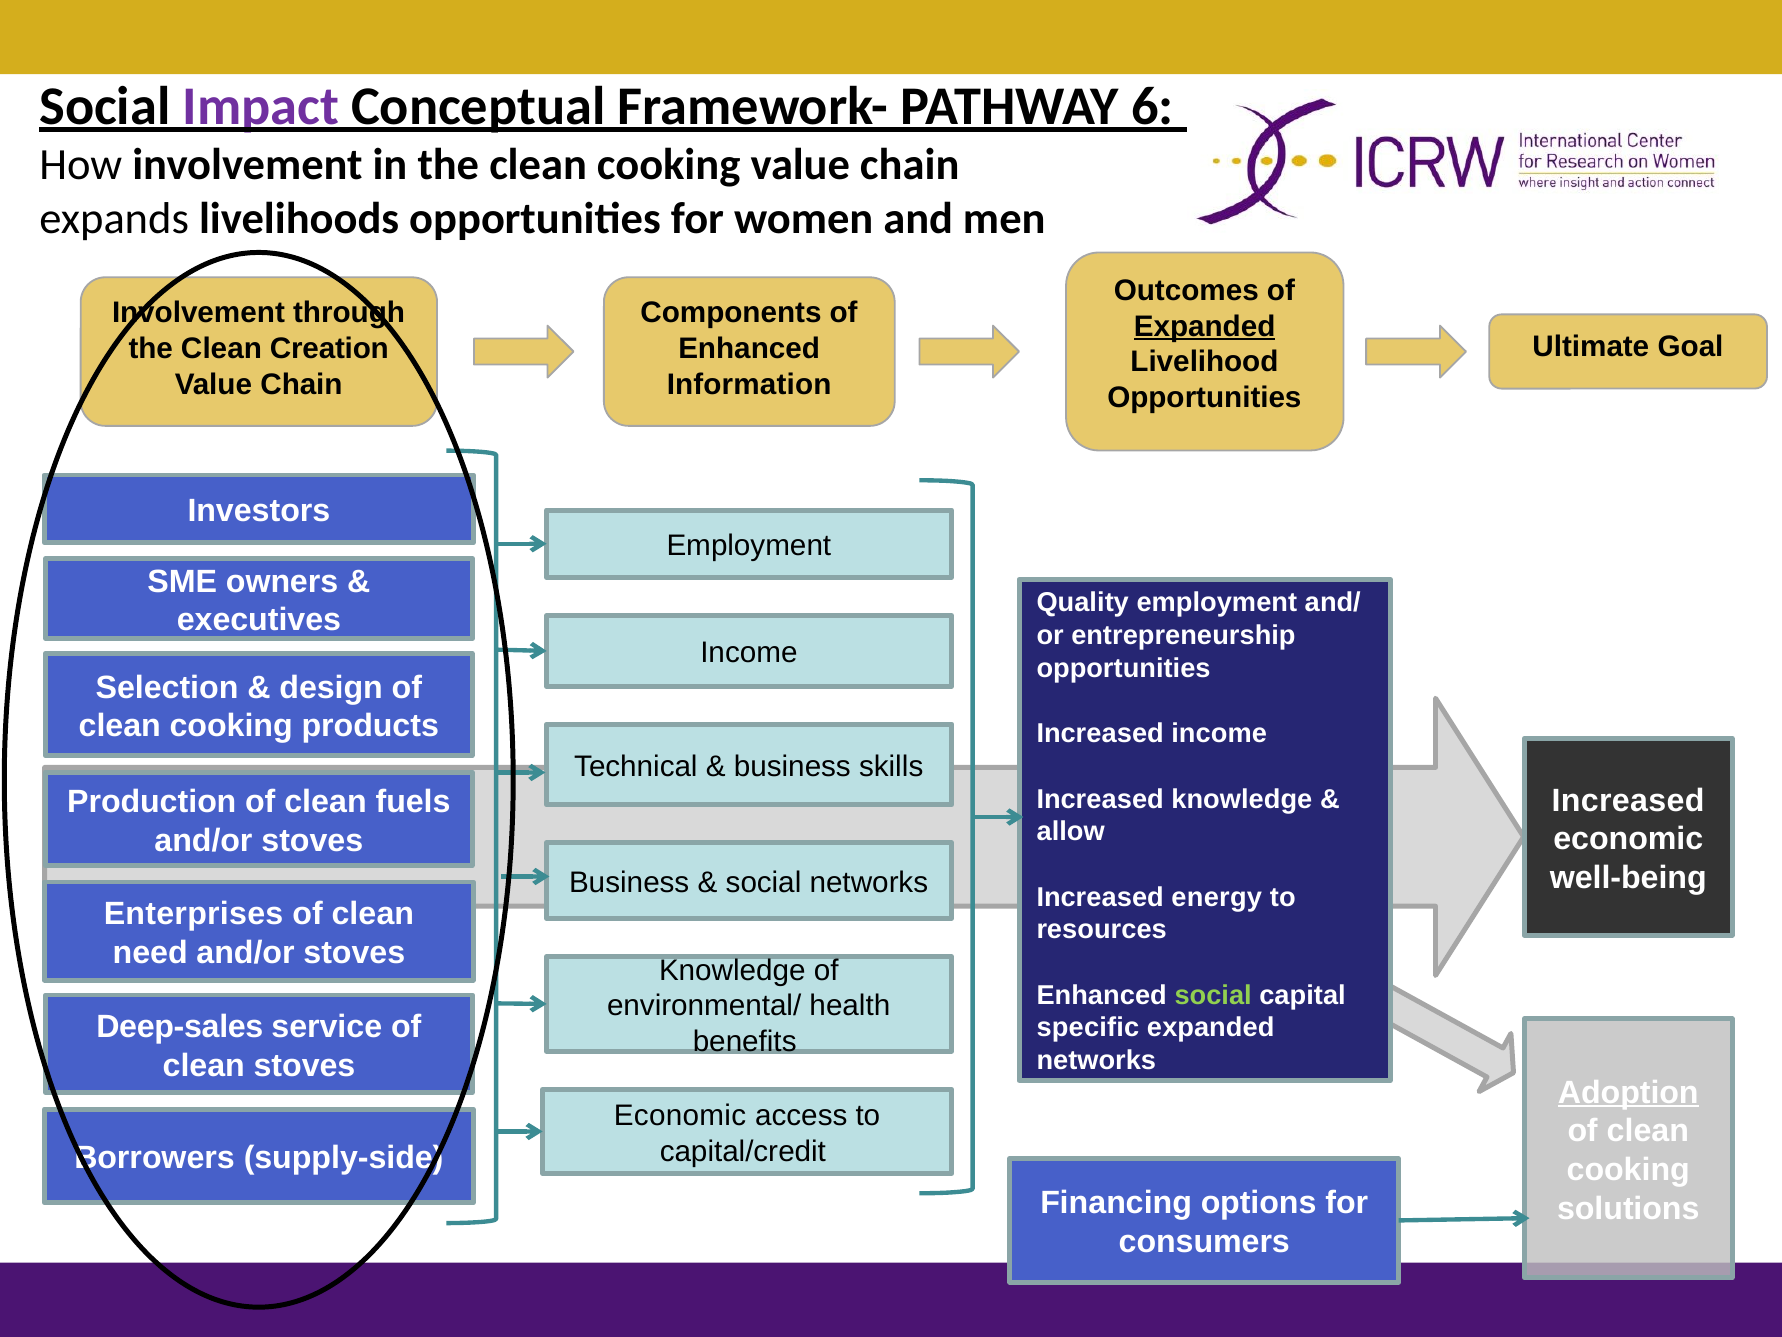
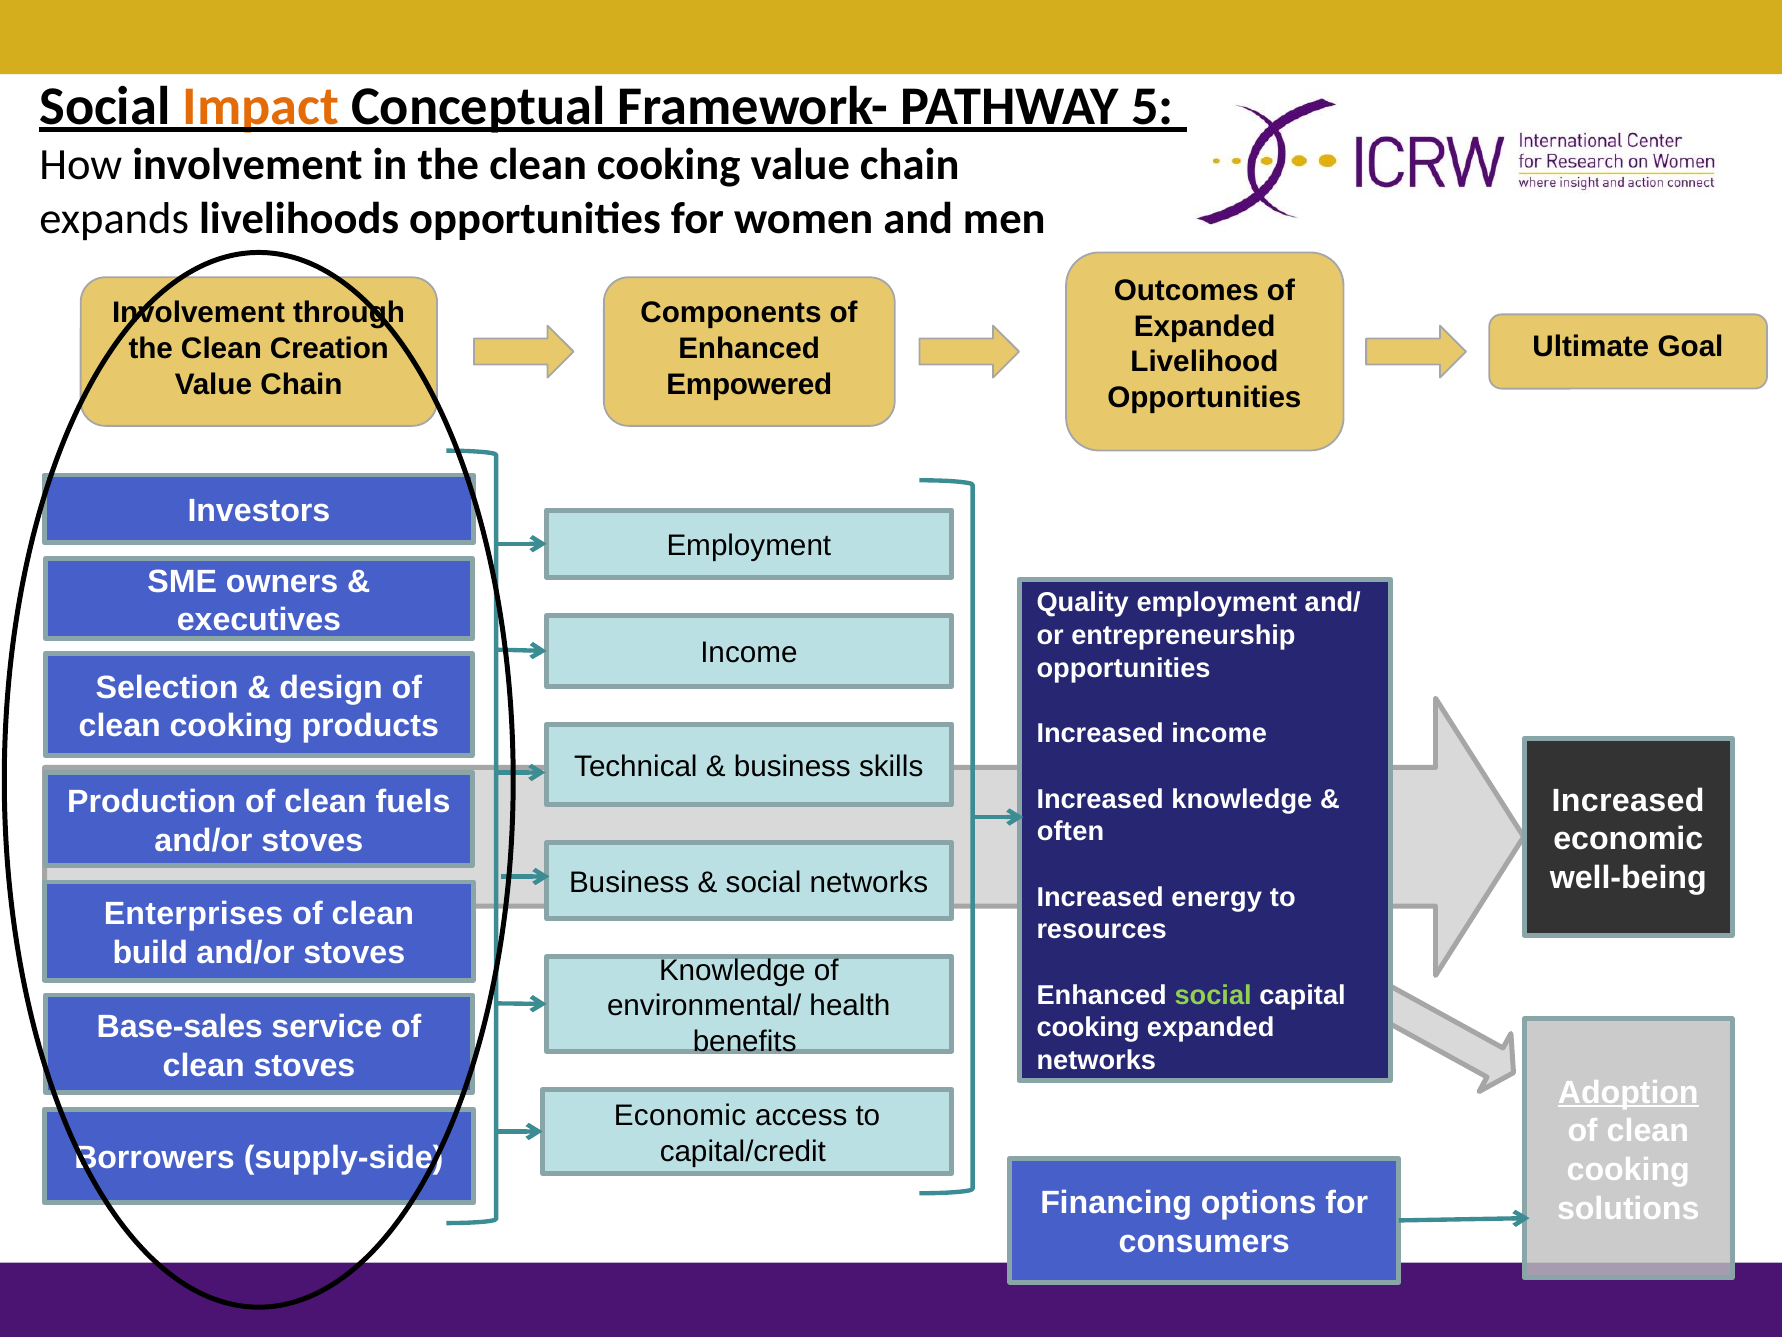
Impact colour: purple -> orange
6: 6 -> 5
Expanded at (1205, 326) underline: present -> none
Information: Information -> Empowered
allow: allow -> often
need: need -> build
Deep-sales: Deep-sales -> Base-sales
specific at (1088, 1028): specific -> cooking
